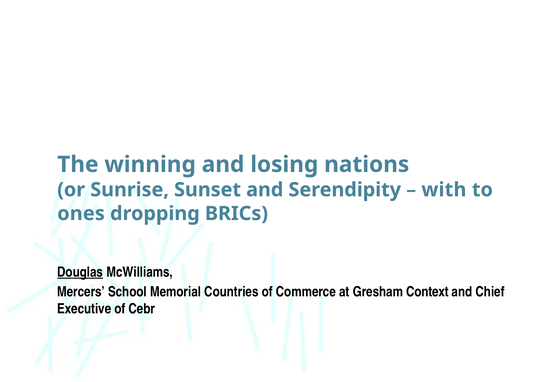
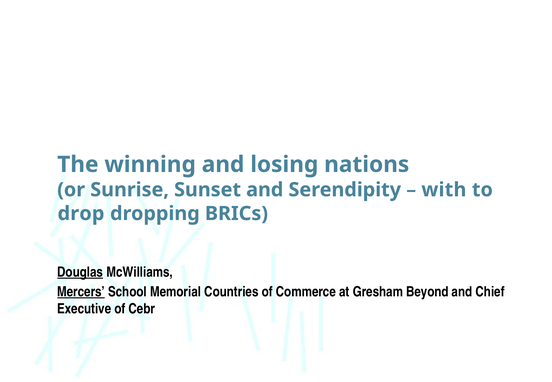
ones: ones -> drop
Mercers underline: none -> present
Context: Context -> Beyond
